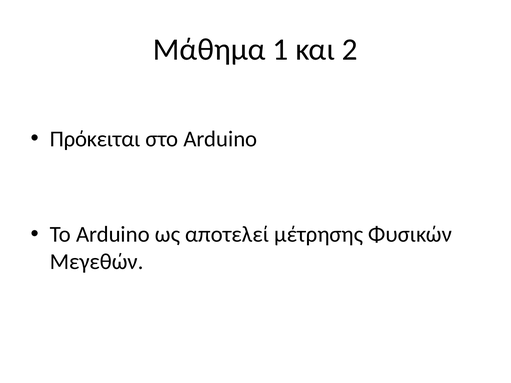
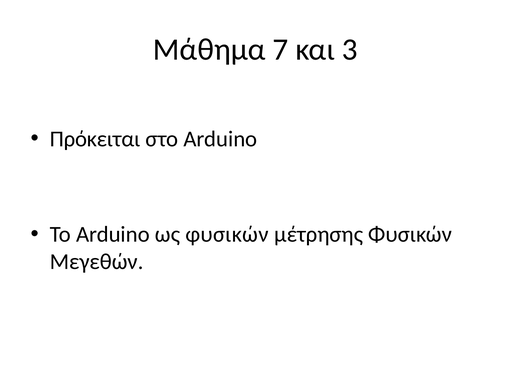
1: 1 -> 7
2: 2 -> 3
ως αποτελεί: αποτελεί -> φυσικών
